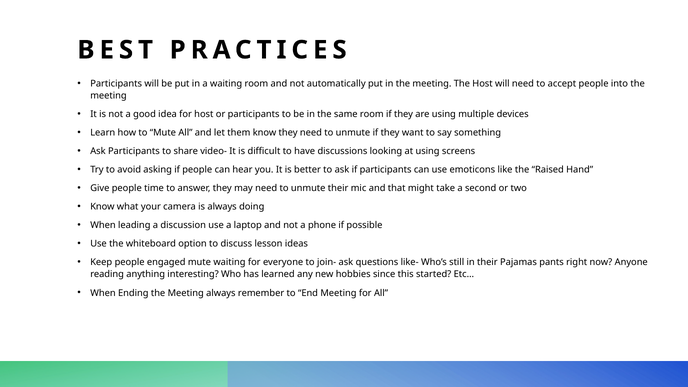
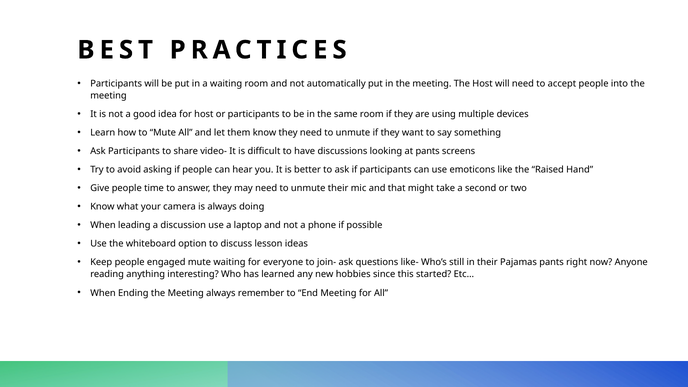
at using: using -> pants
